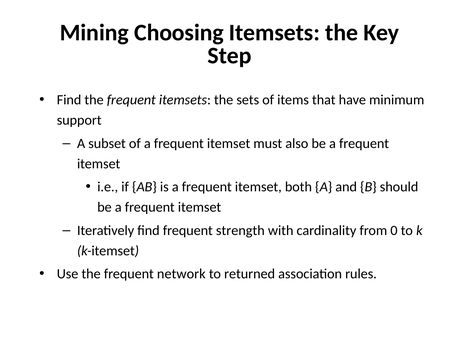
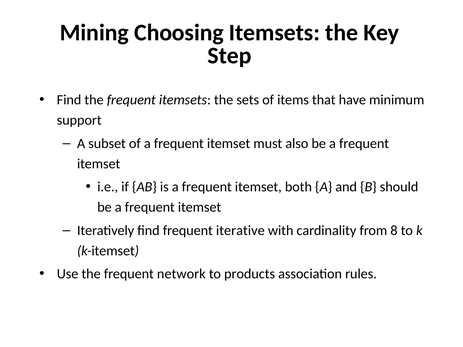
strength: strength -> iterative
0: 0 -> 8
returned: returned -> products
